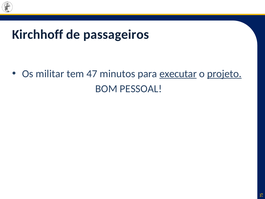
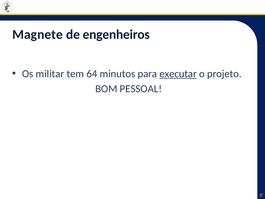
Kirchhoff: Kirchhoff -> Magnete
passageiros: passageiros -> engenheiros
47: 47 -> 64
projeto underline: present -> none
